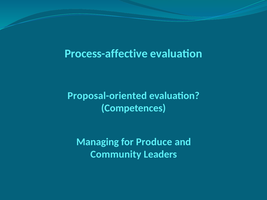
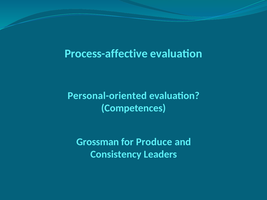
Proposal-oriented: Proposal-oriented -> Personal-oriented
Managing: Managing -> Grossman
Community: Community -> Consistency
